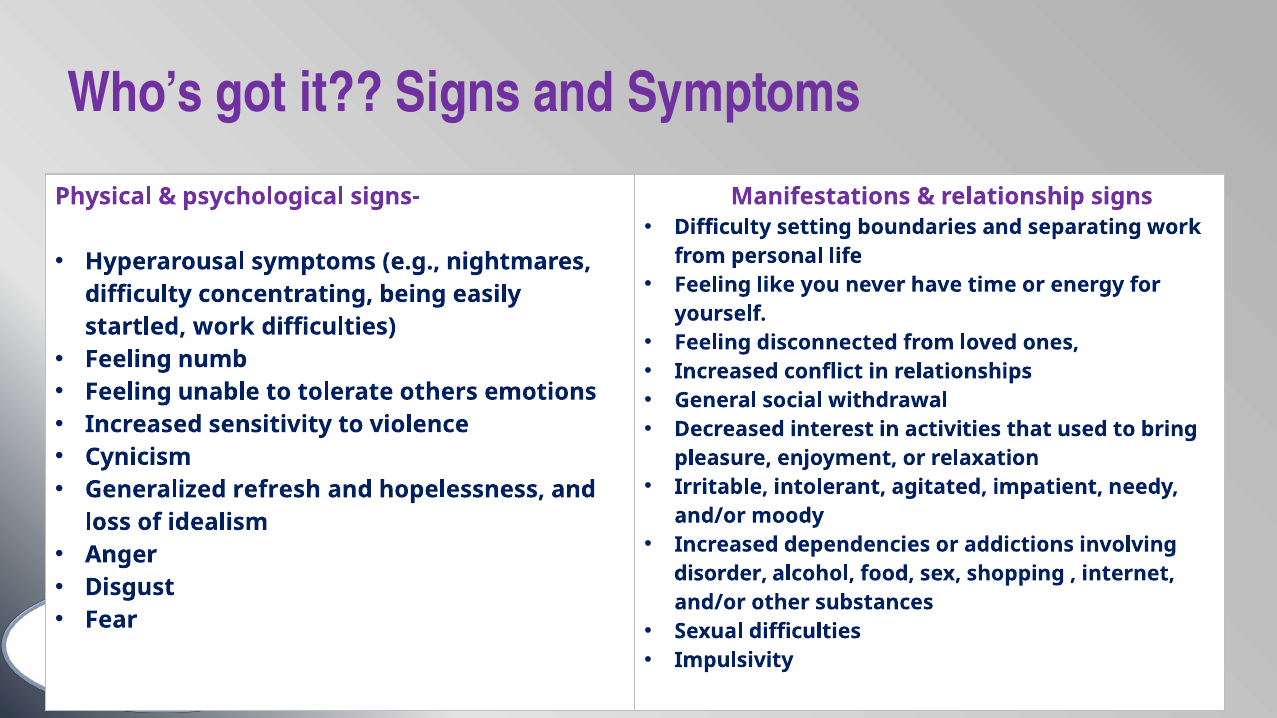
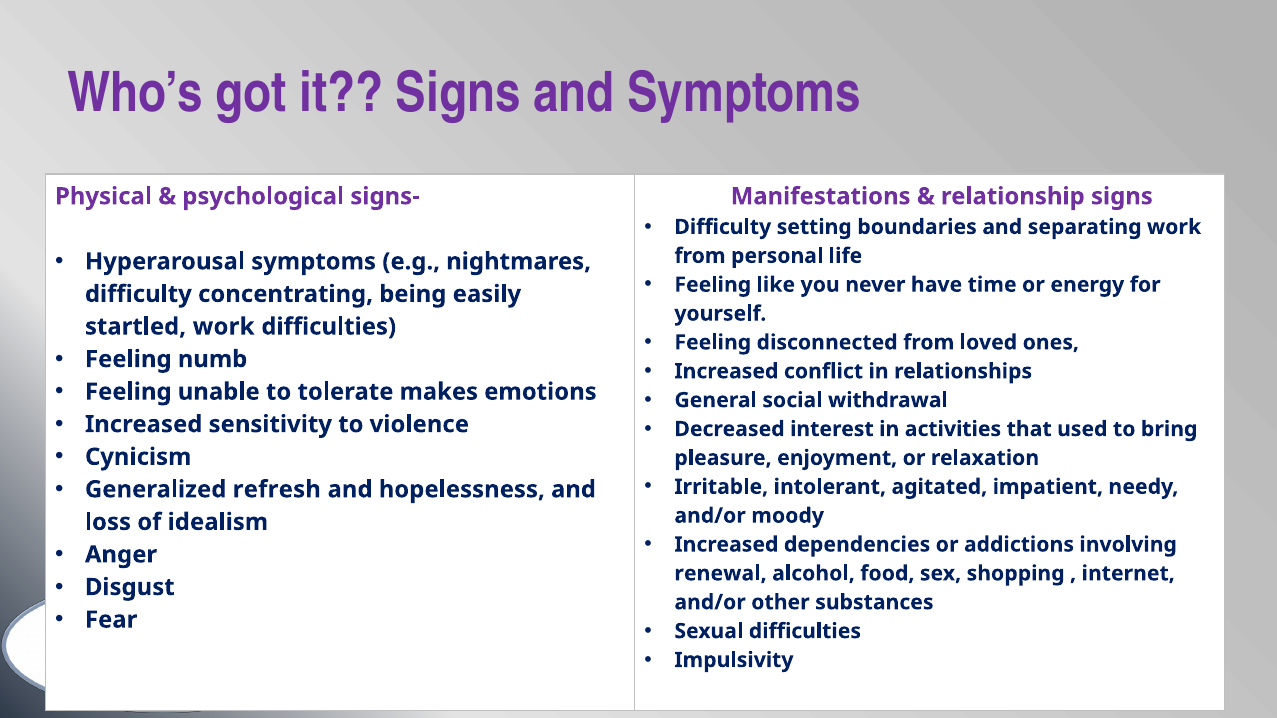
others: others -> makes
disorder: disorder -> renewal
